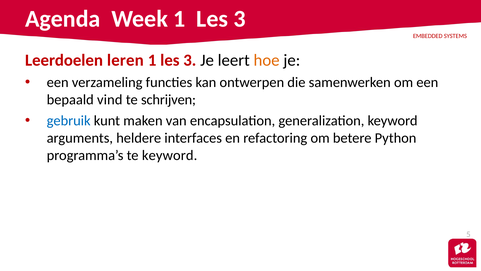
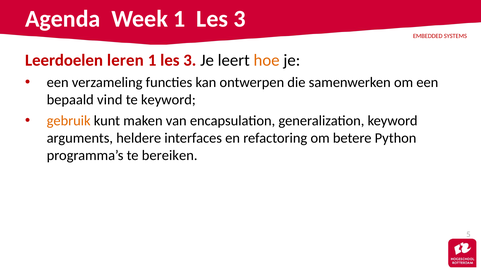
te schrijven: schrijven -> keyword
gebruik colour: blue -> orange
te keyword: keyword -> bereiken
